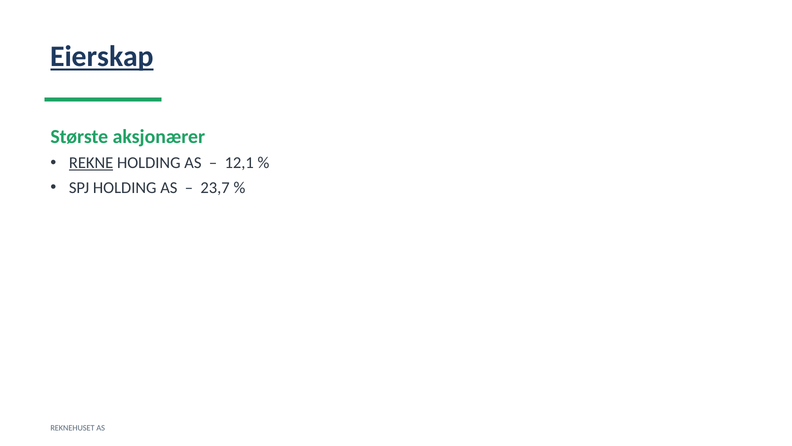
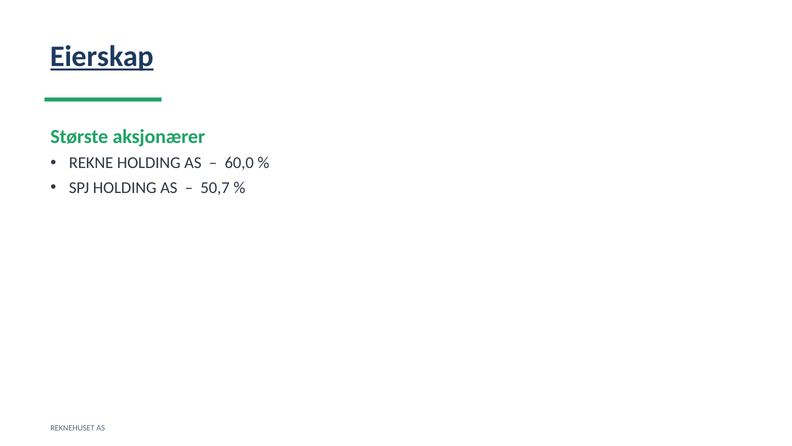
REKNE underline: present -> none
12,1: 12,1 -> 60,0
23,7: 23,7 -> 50,7
